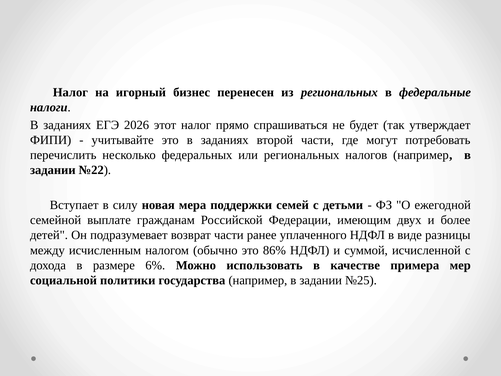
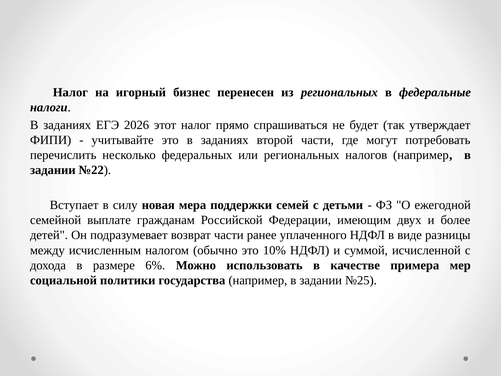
86%: 86% -> 10%
